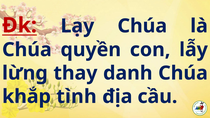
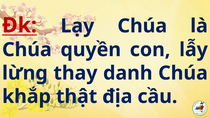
tình: tình -> thật
